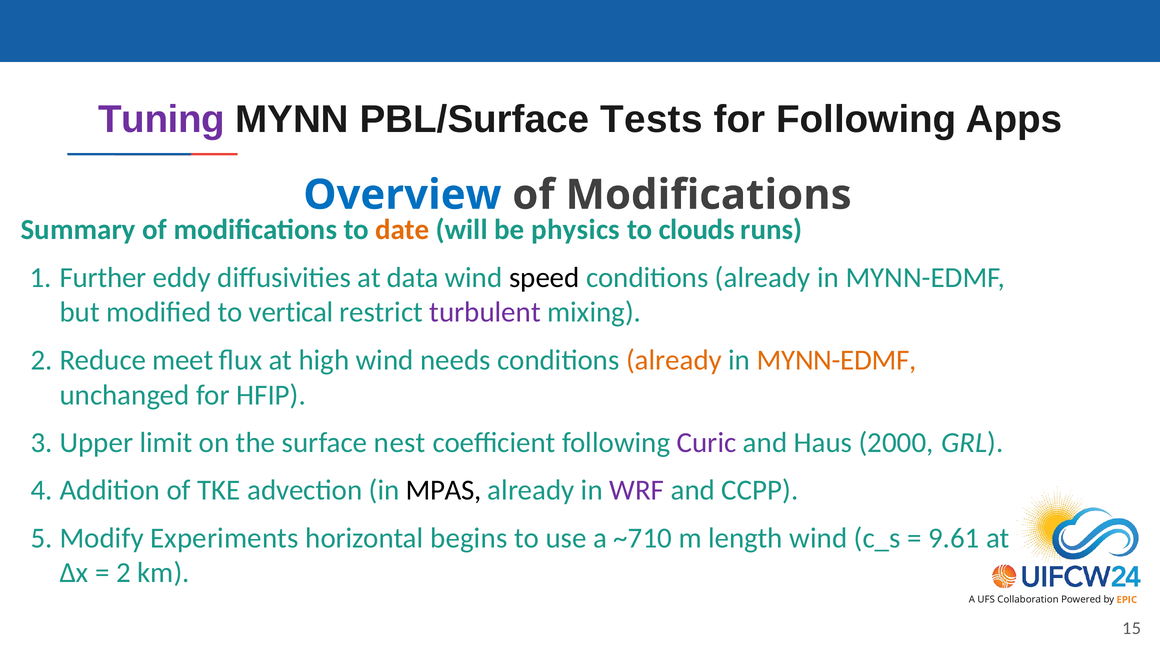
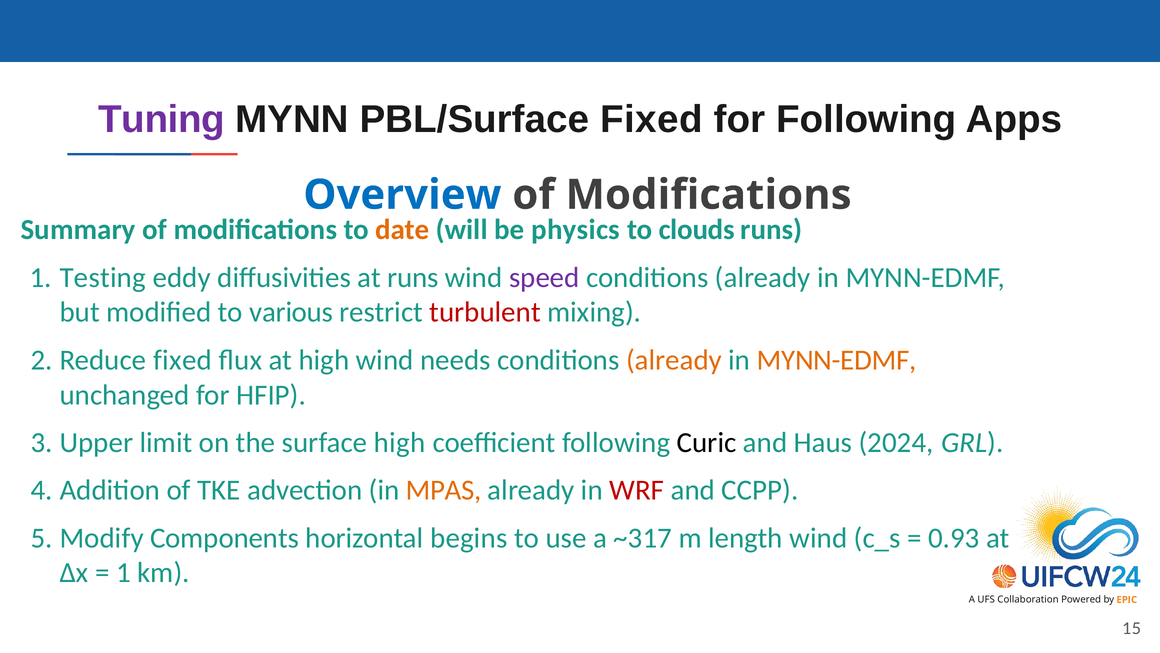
PBL/Surface Tests: Tests -> Fixed
Further: Further -> Testing
at data: data -> runs
speed colour: black -> purple
vertical: vertical -> various
turbulent colour: purple -> red
meet at (183, 360): meet -> fixed
surface nest: nest -> high
Curic colour: purple -> black
2000: 2000 -> 2024
MPAS colour: black -> orange
WRF colour: purple -> red
Experiments: Experiments -> Components
~710: ~710 -> ~317
9.61: 9.61 -> 0.93
2 at (123, 572): 2 -> 1
